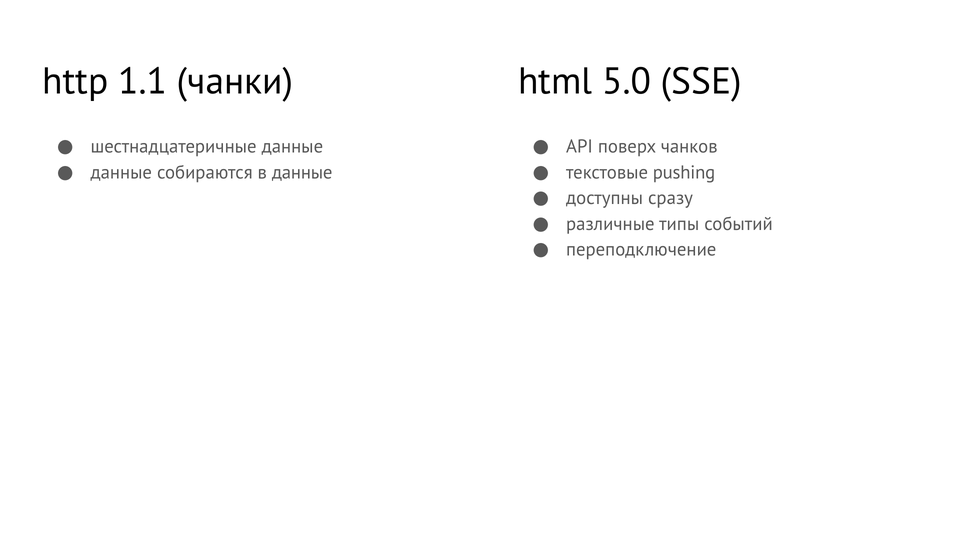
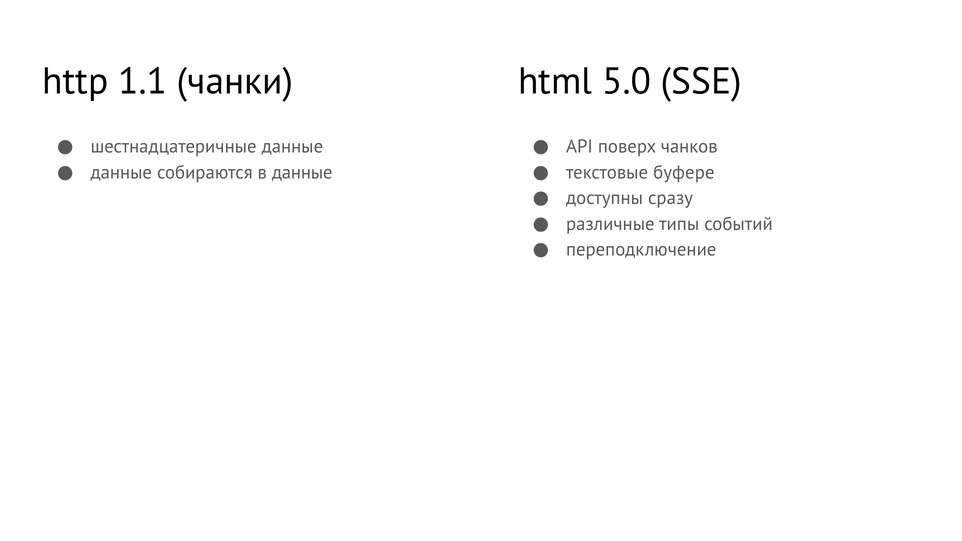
pushing: pushing -> буфере
